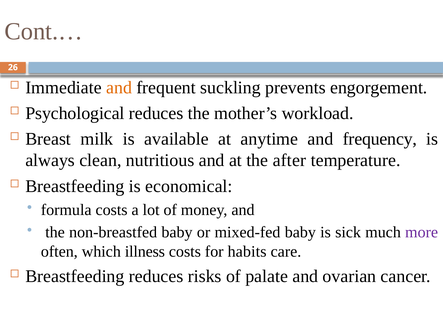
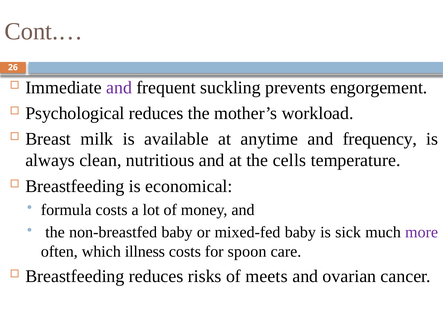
and at (119, 88) colour: orange -> purple
after: after -> cells
habits: habits -> spoon
palate: palate -> meets
